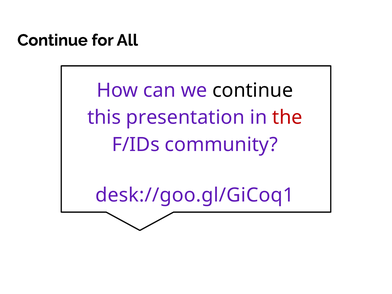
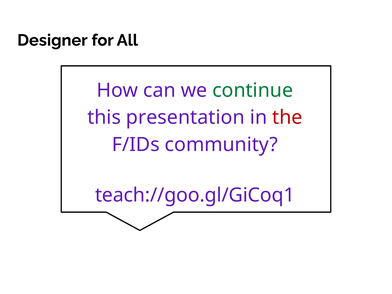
Continue at (53, 40): Continue -> Designer
continue at (253, 90) colour: black -> green
desk://goo.gl/GiCoq1: desk://goo.gl/GiCoq1 -> teach://goo.gl/GiCoq1
